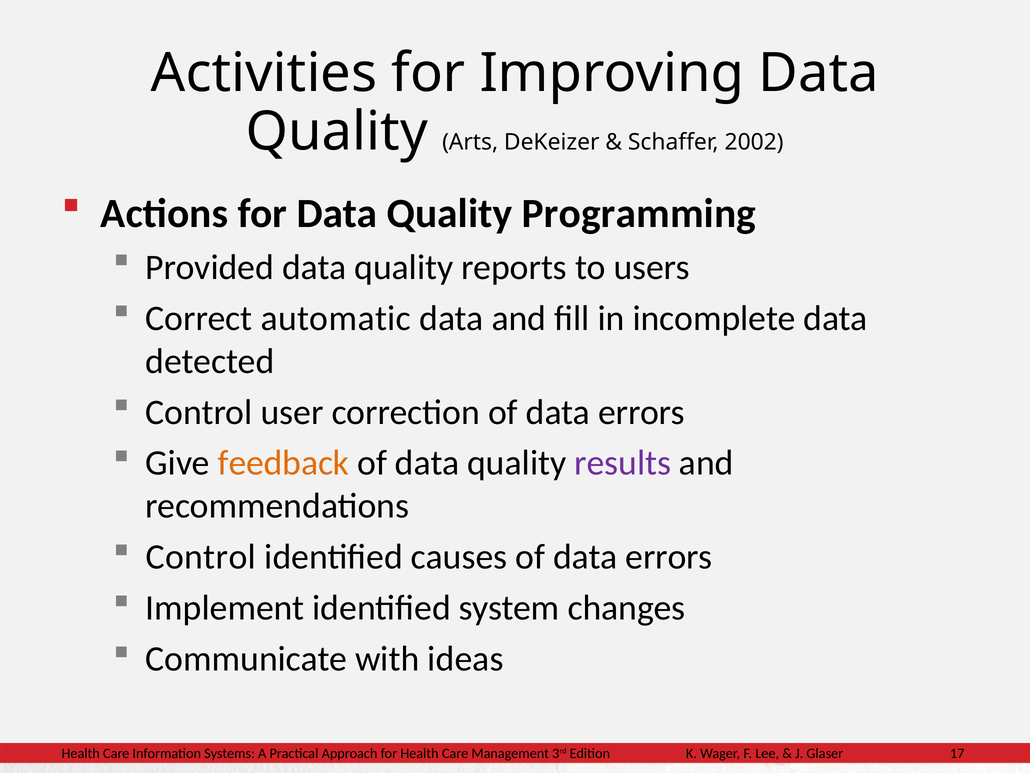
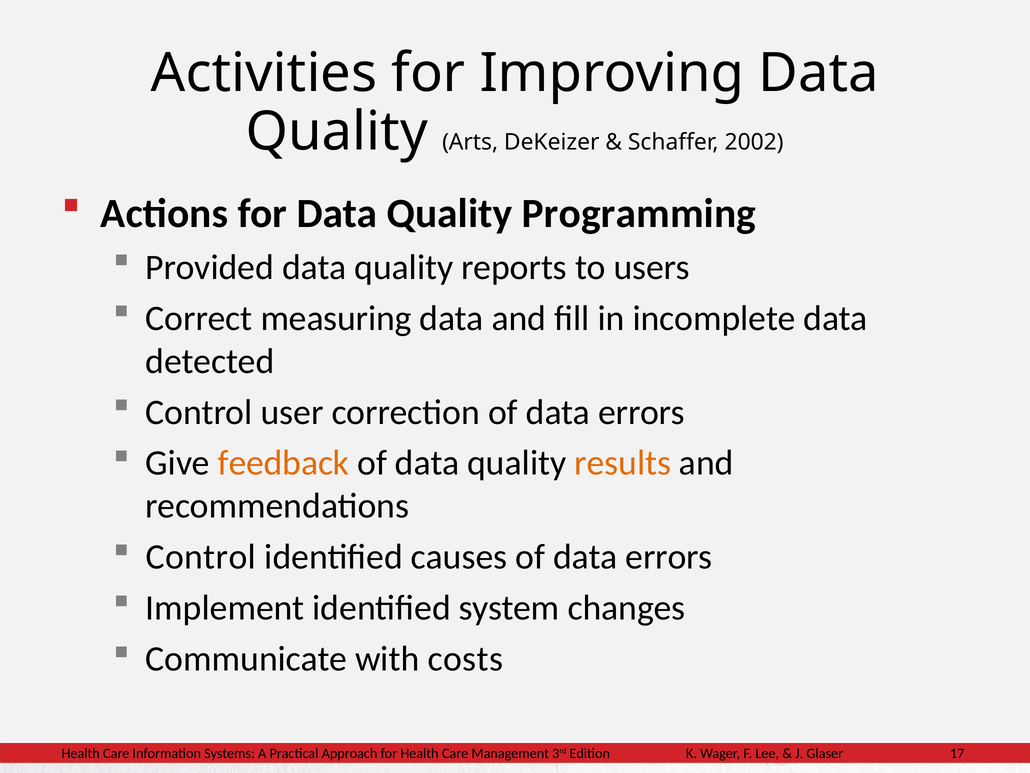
automatic: automatic -> measuring
results colour: purple -> orange
ideas: ideas -> costs
